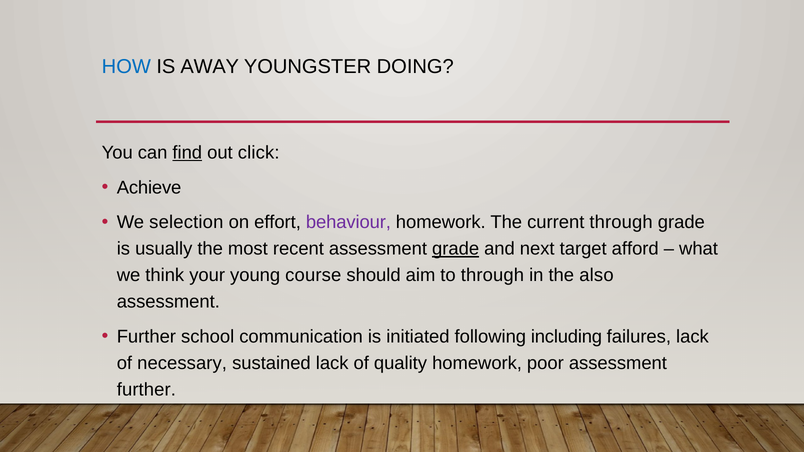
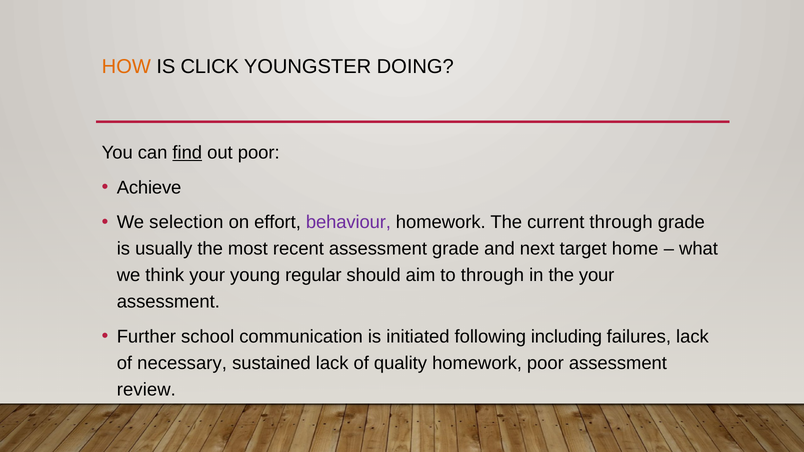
HOW colour: blue -> orange
AWAY: AWAY -> CLICK
out click: click -> poor
grade at (456, 249) underline: present -> none
afford: afford -> home
course: course -> regular
the also: also -> your
further at (146, 390): further -> review
